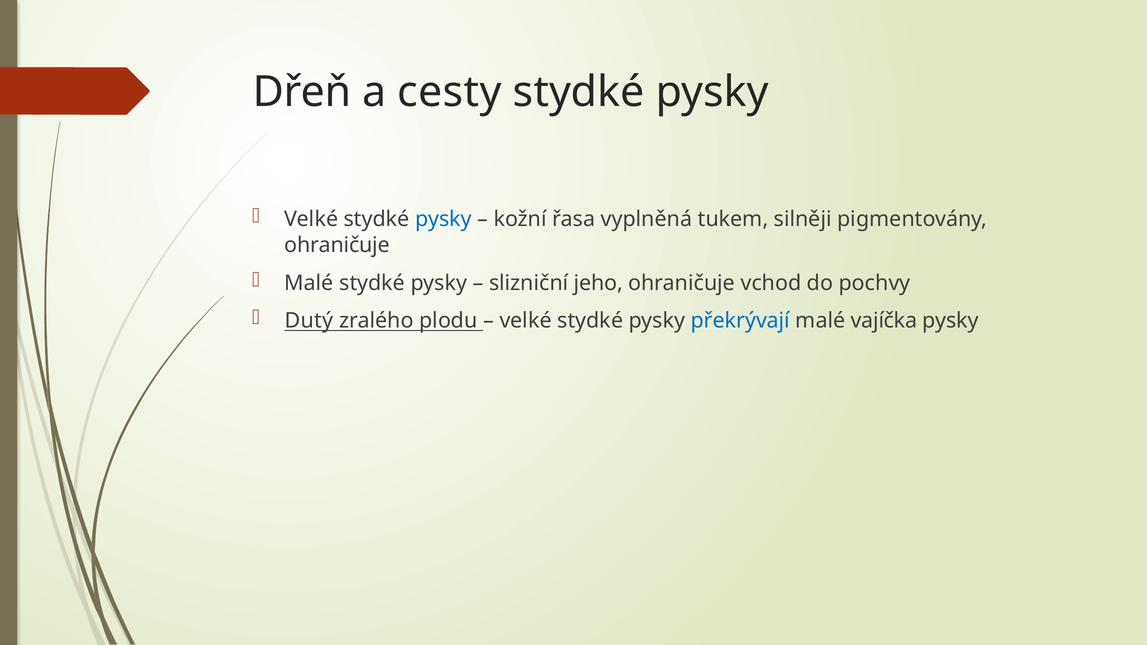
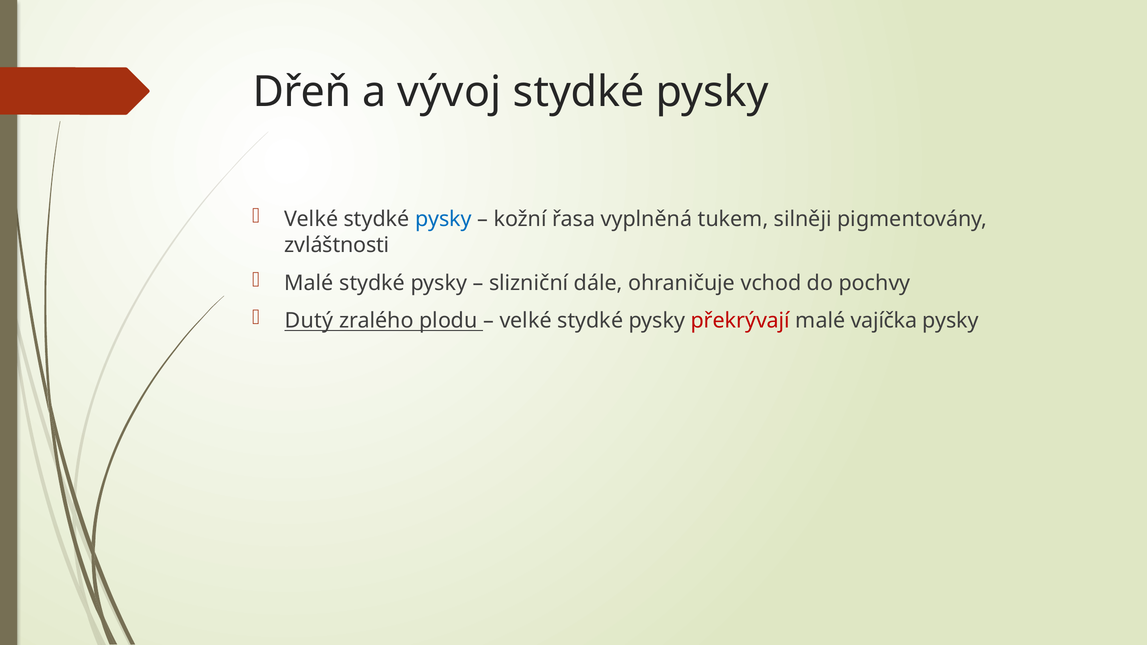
cesty: cesty -> vývoj
ohraničuje at (337, 245): ohraničuje -> zvláštnosti
jeho: jeho -> dále
překrývají colour: blue -> red
